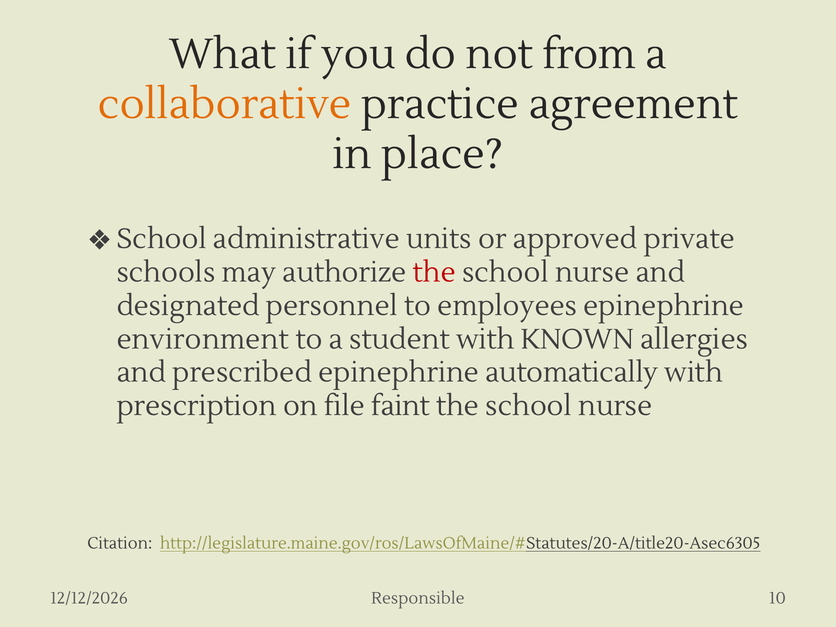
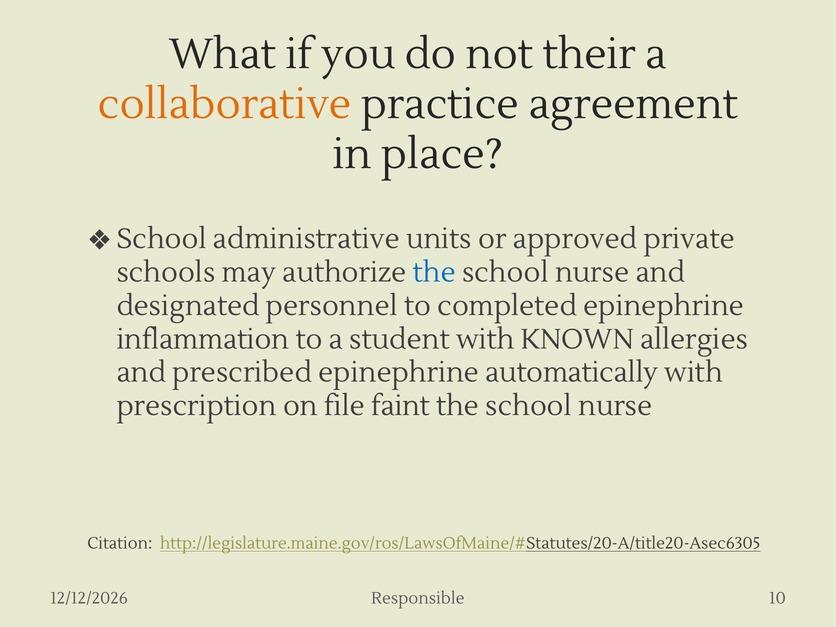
from: from -> their
the at (434, 272) colour: red -> blue
employees: employees -> completed
environment: environment -> inflammation
